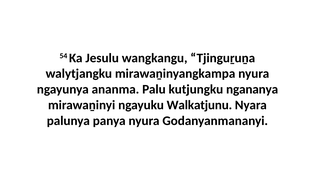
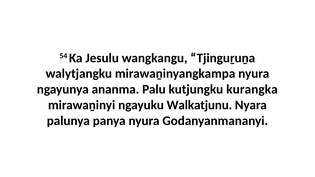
ngananya: ngananya -> kurangka
